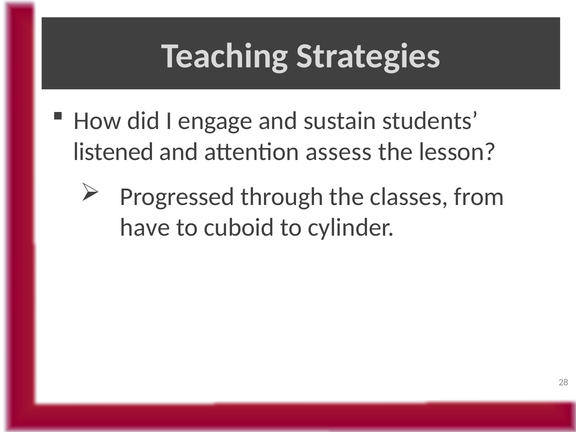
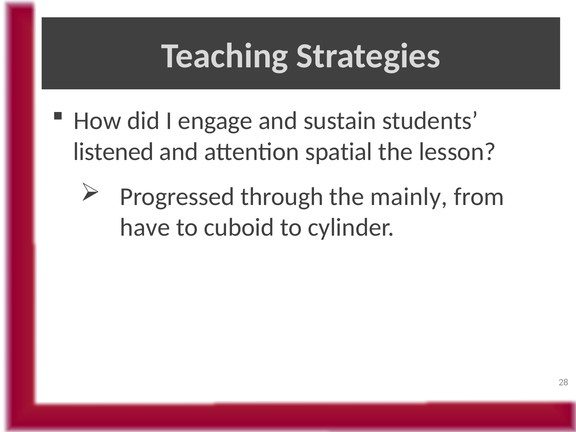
assess: assess -> spatial
classes: classes -> mainly
